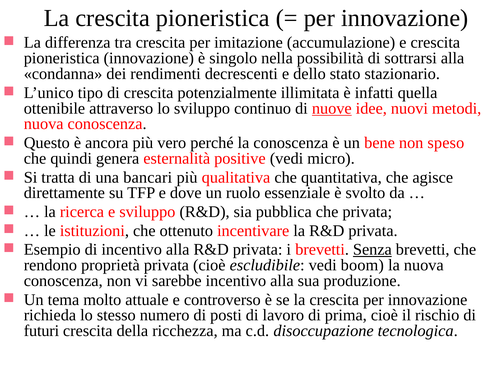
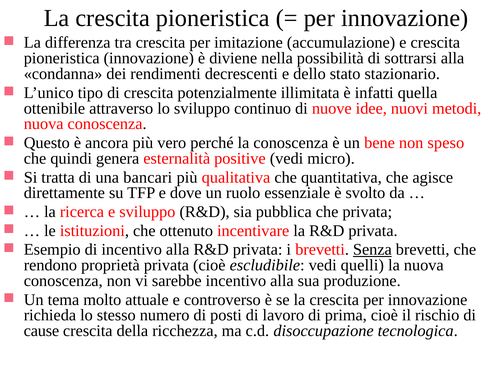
singolo: singolo -> diviene
nuove underline: present -> none
boom: boom -> quelli
futuri: futuri -> cause
